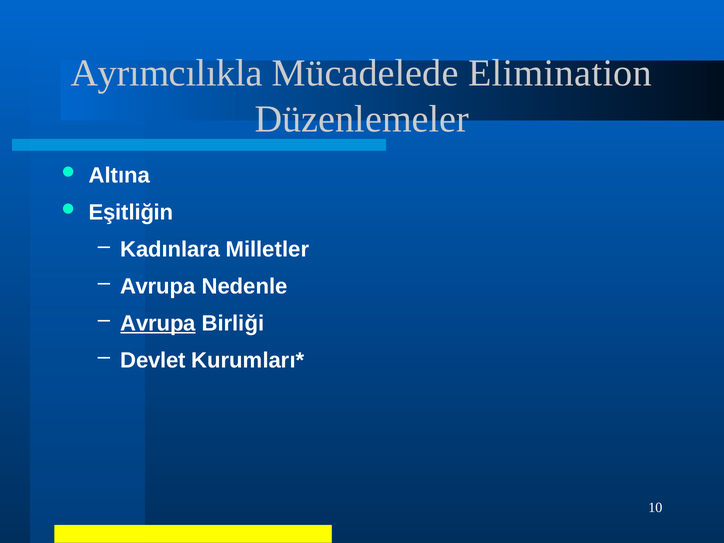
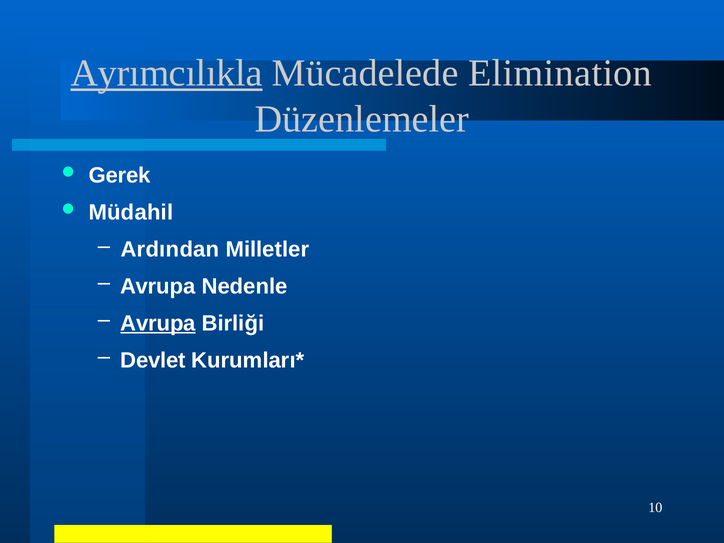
Ayrımcılıkla underline: none -> present
Altına: Altına -> Gerek
Eşitliğin: Eşitliğin -> Müdahil
Kadınlara: Kadınlara -> Ardından
